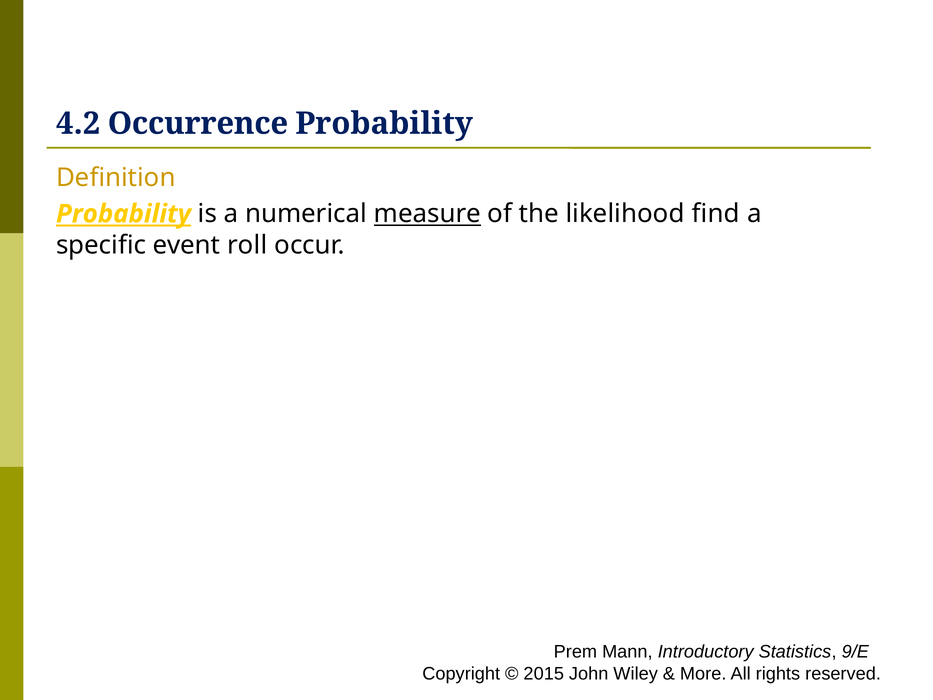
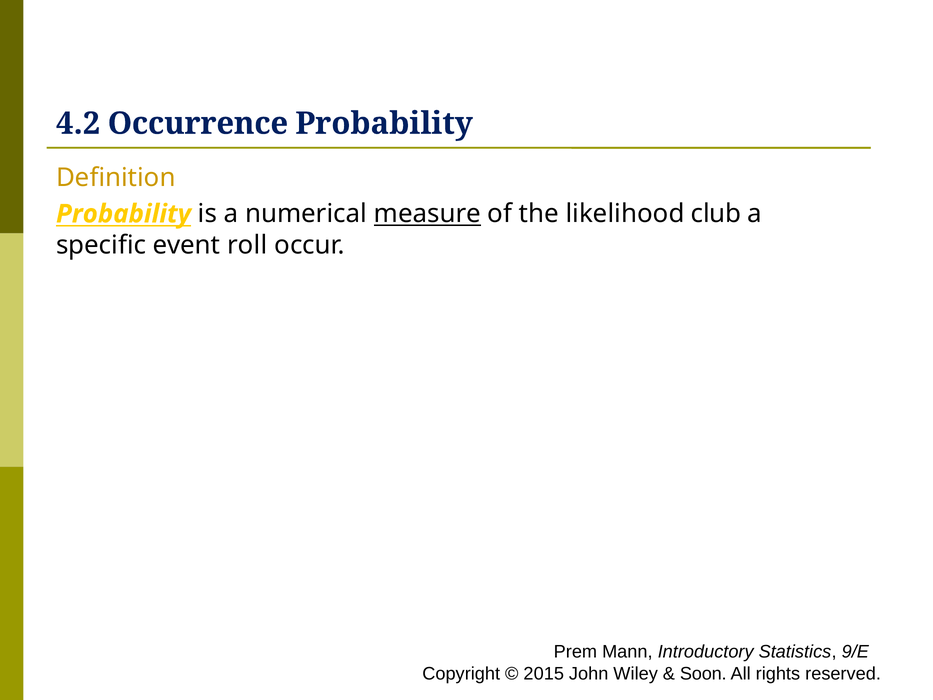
Probability at (124, 214) underline: present -> none
find: find -> club
More: More -> Soon
